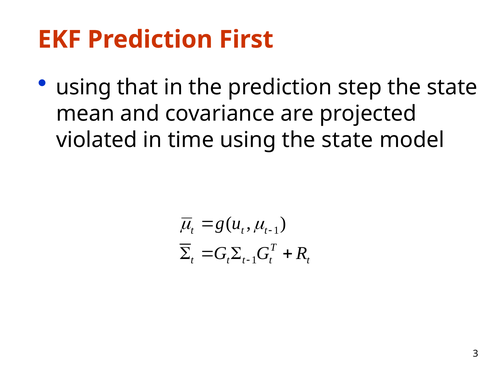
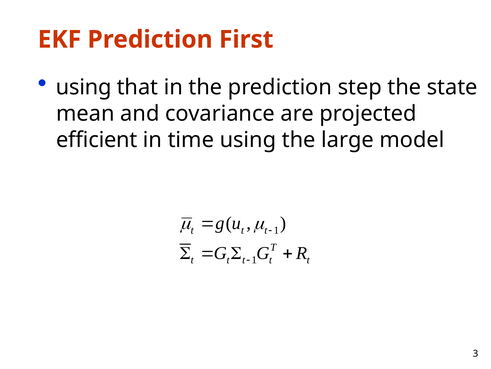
violated: violated -> efficient
using the state: state -> large
